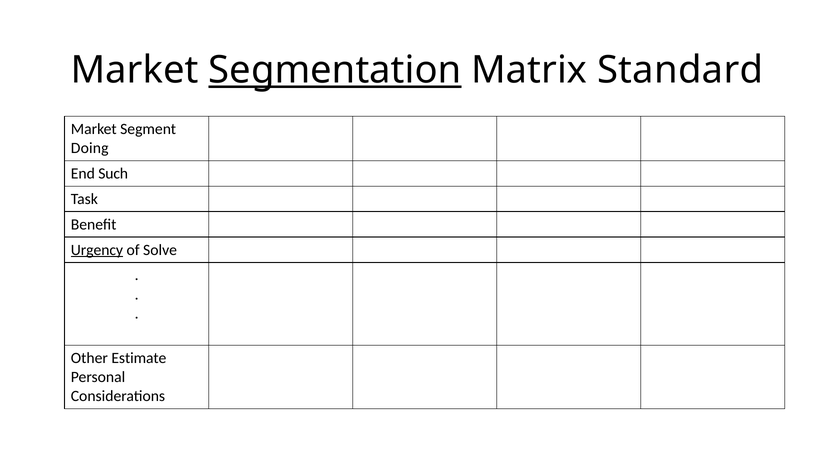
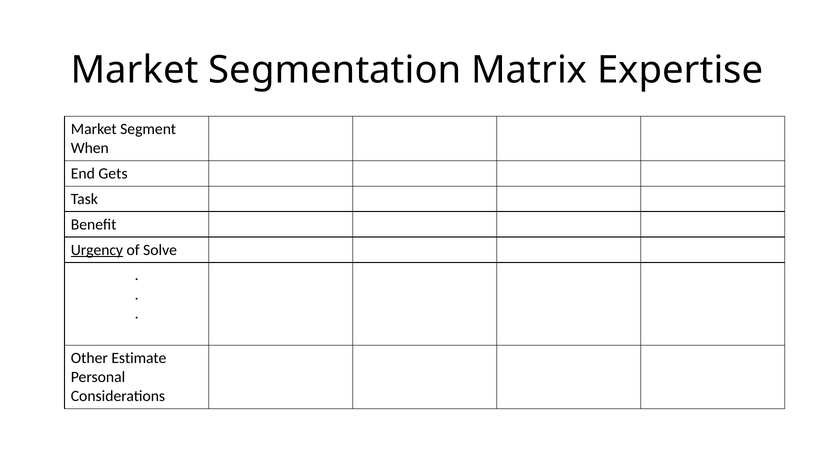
Segmentation underline: present -> none
Standard: Standard -> Expertise
Doing: Doing -> When
Such: Such -> Gets
